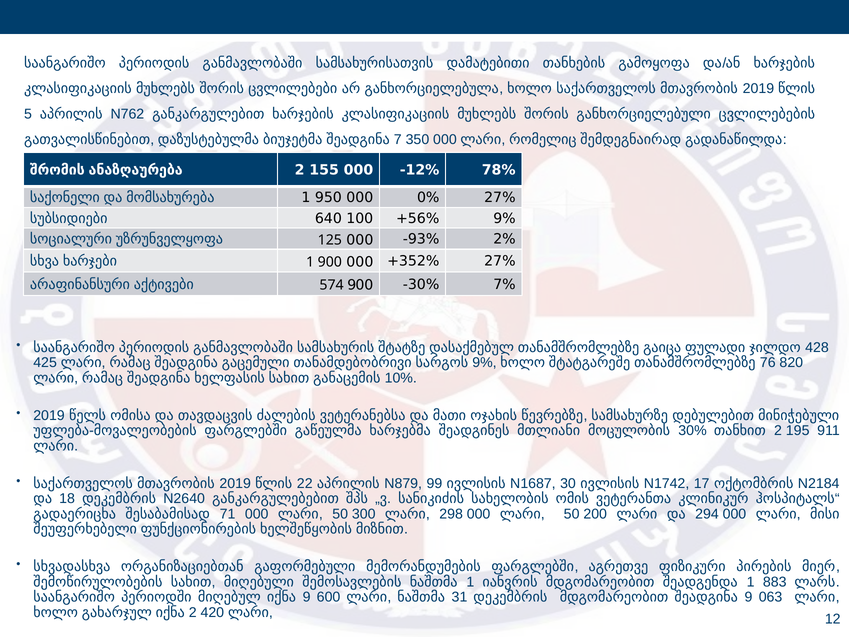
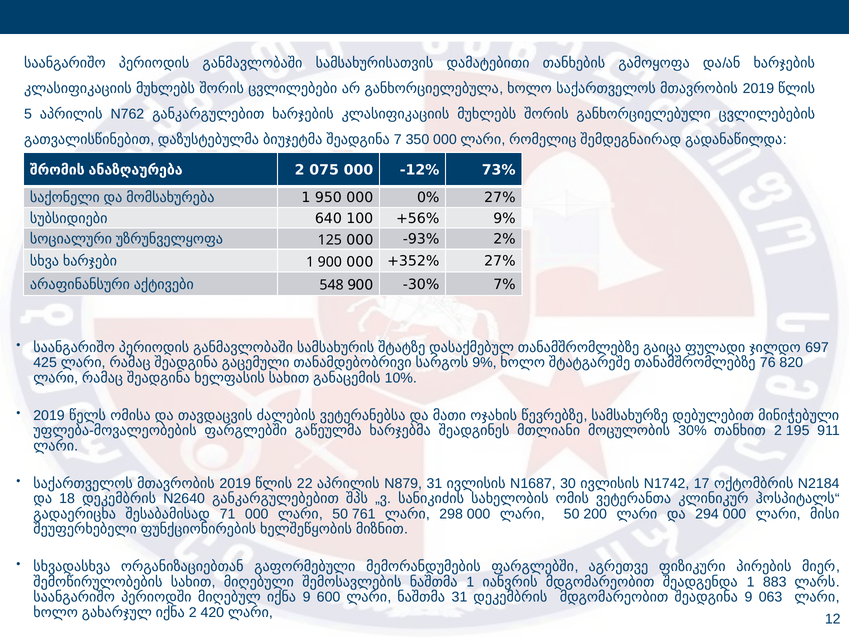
155: 155 -> 075
78%: 78% -> 73%
574: 574 -> 548
428: 428 -> 697
N879 99: 99 -> 31
300: 300 -> 761
